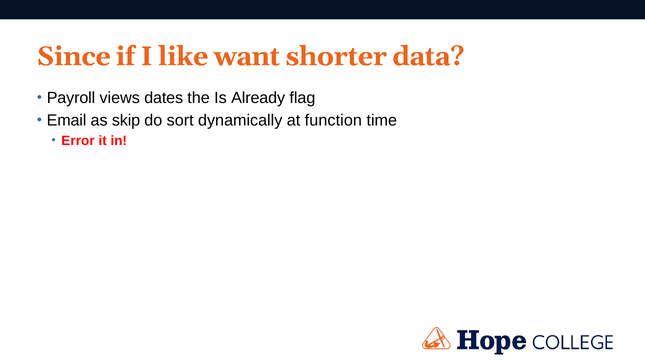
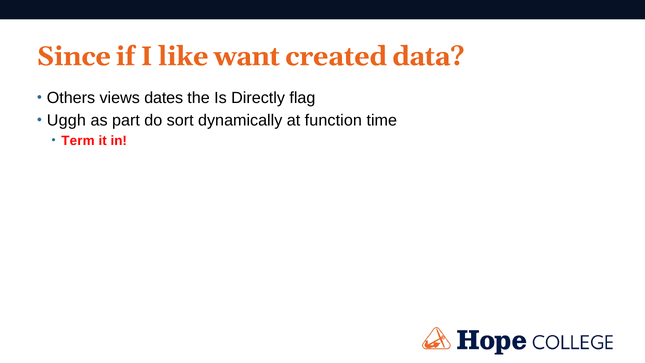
shorter: shorter -> created
Payroll: Payroll -> Others
Already: Already -> Directly
Email: Email -> Uggh
skip: skip -> part
Error: Error -> Term
